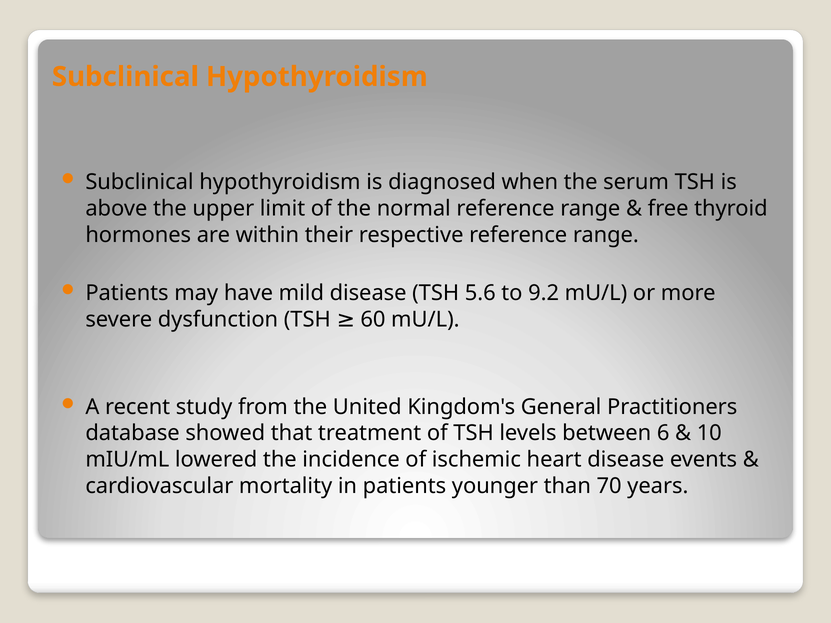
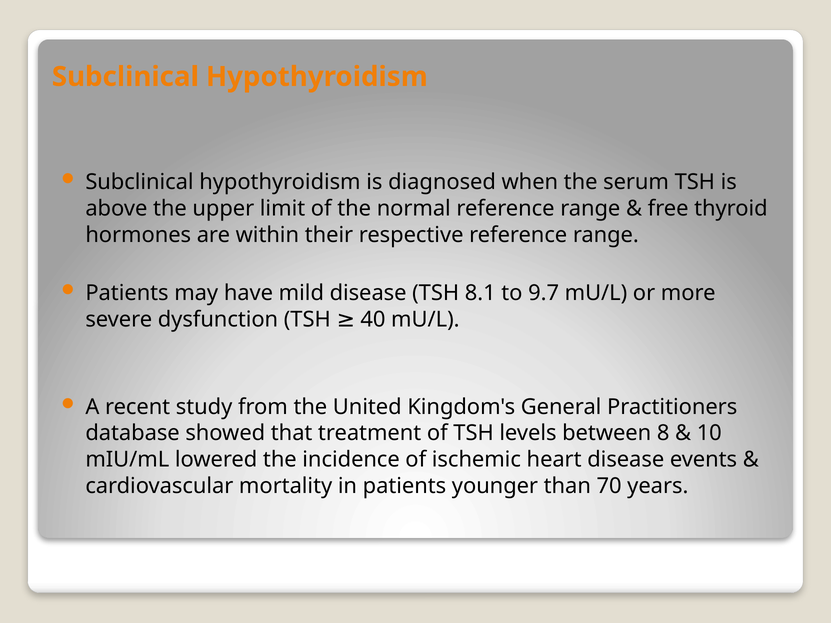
5.6: 5.6 -> 8.1
9.2: 9.2 -> 9.7
60: 60 -> 40
6: 6 -> 8
